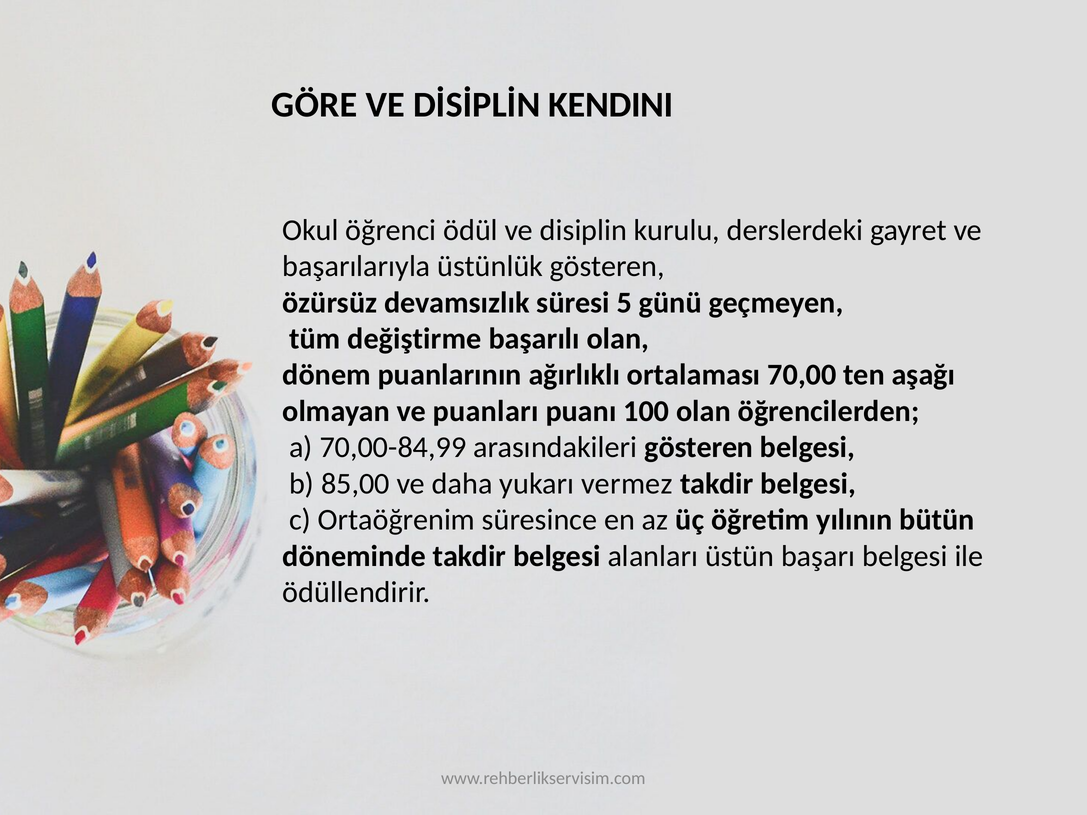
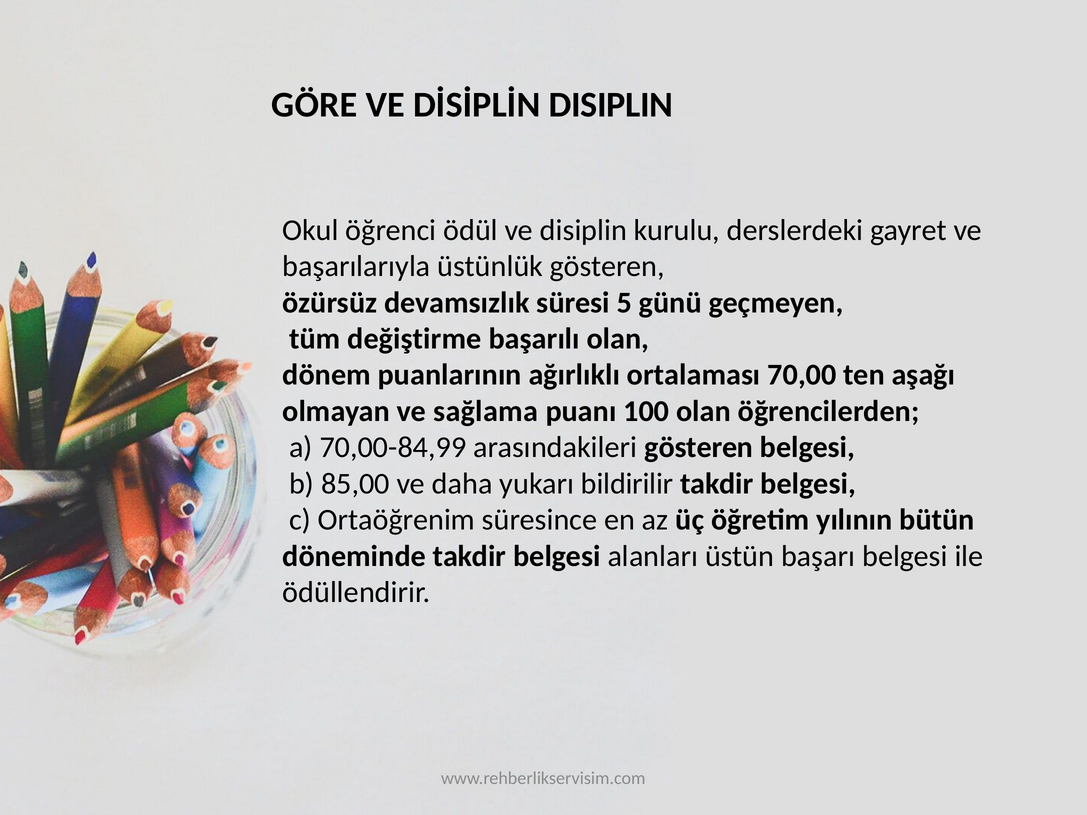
DİSİPLİN KENDINI: KENDINI -> DISIPLIN
puanları: puanları -> sağlama
vermez: vermez -> bildirilir
